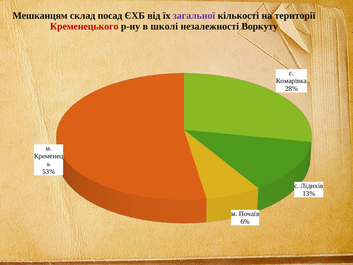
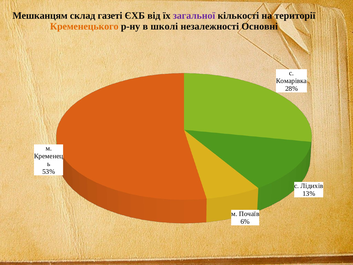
посад: посад -> газеті
Кременецького colour: red -> orange
Воркуту: Воркуту -> Основні
